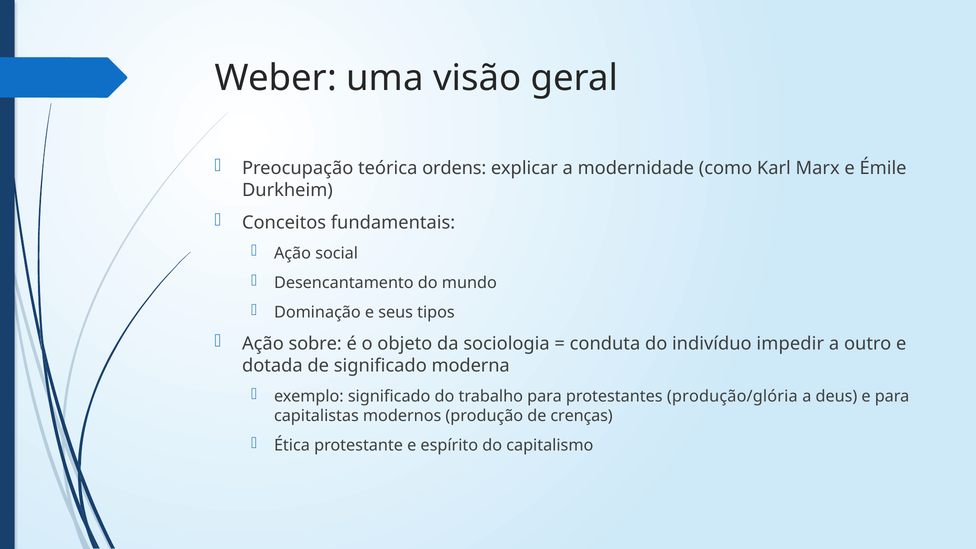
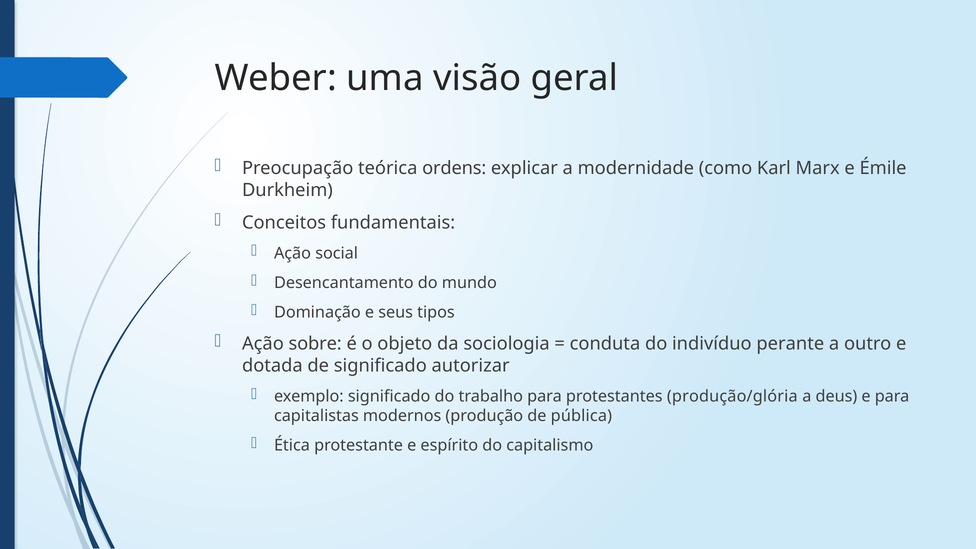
impedir: impedir -> perante
moderna: moderna -> autorizar
crenças: crenças -> pública
